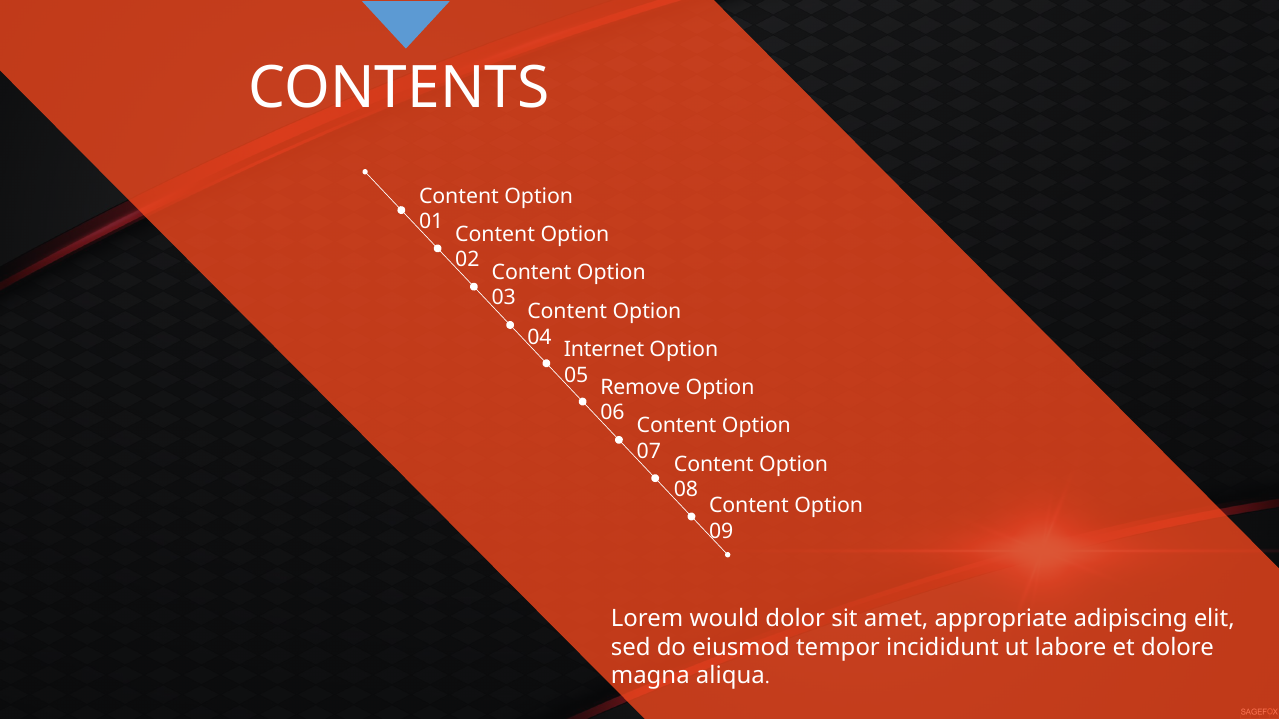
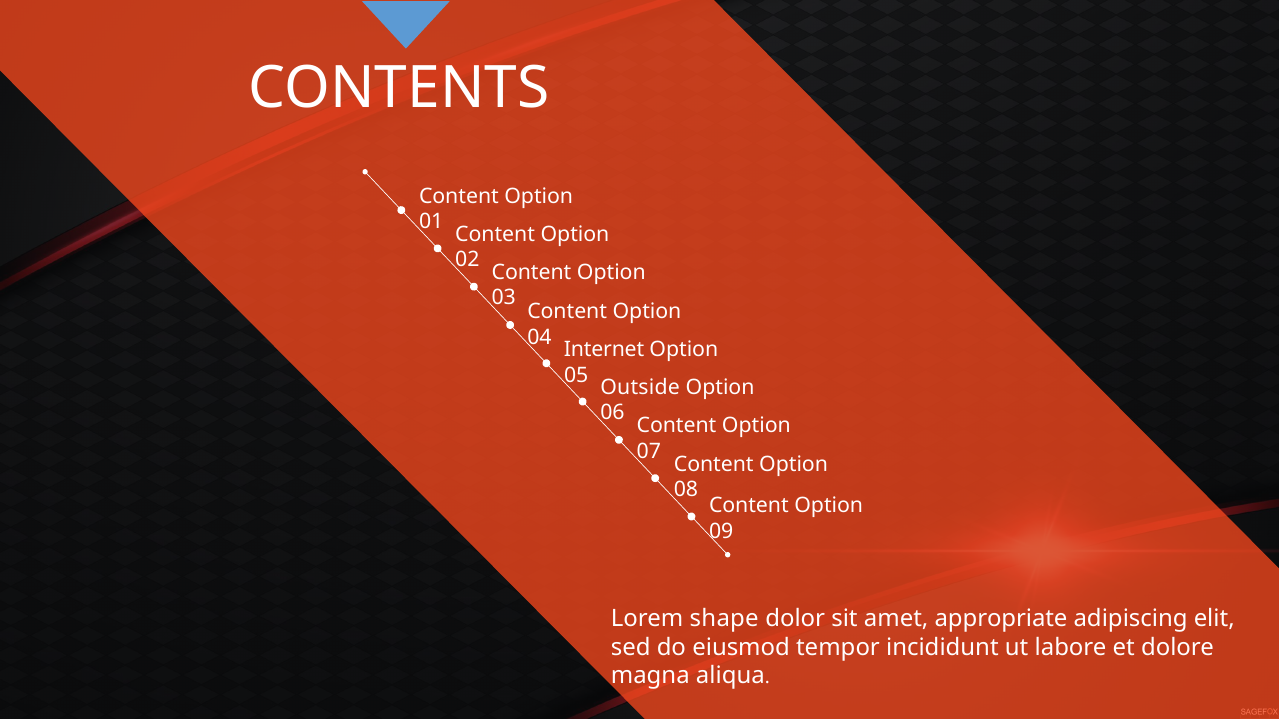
Remove: Remove -> Outside
would: would -> shape
